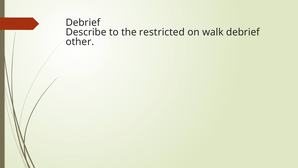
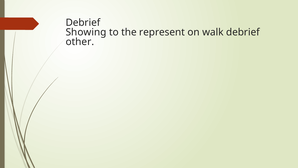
Describe: Describe -> Showing
restricted: restricted -> represent
